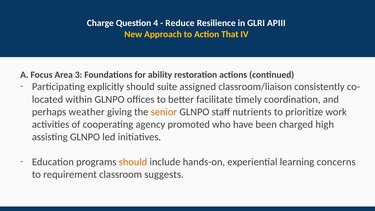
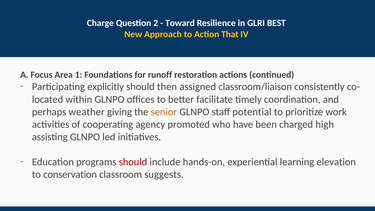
4: 4 -> 2
Reduce: Reduce -> Toward
APIII: APIII -> BEST
3: 3 -> 1
ability: ability -> runoff
suite: suite -> then
nutrients: nutrients -> potential
should at (133, 162) colour: orange -> red
concerns: concerns -> elevation
requirement: requirement -> conservation
